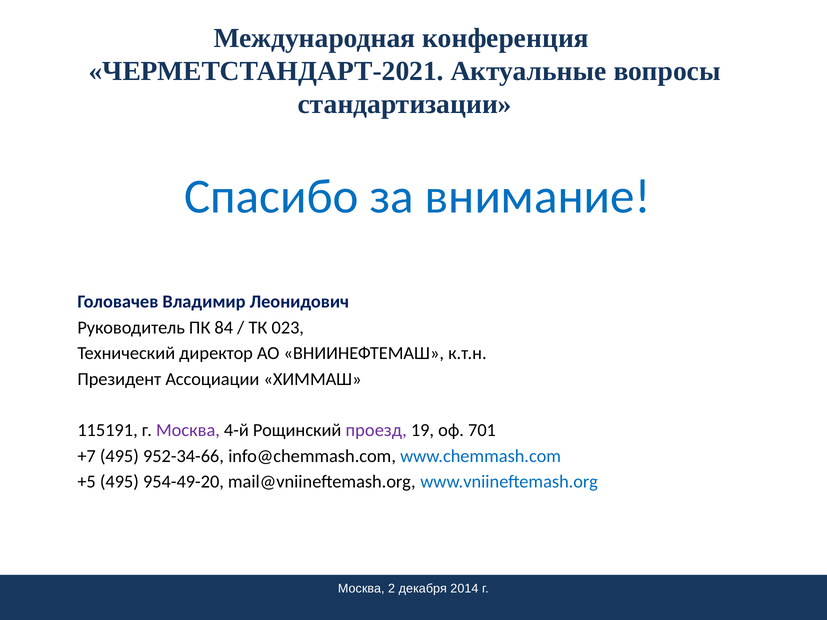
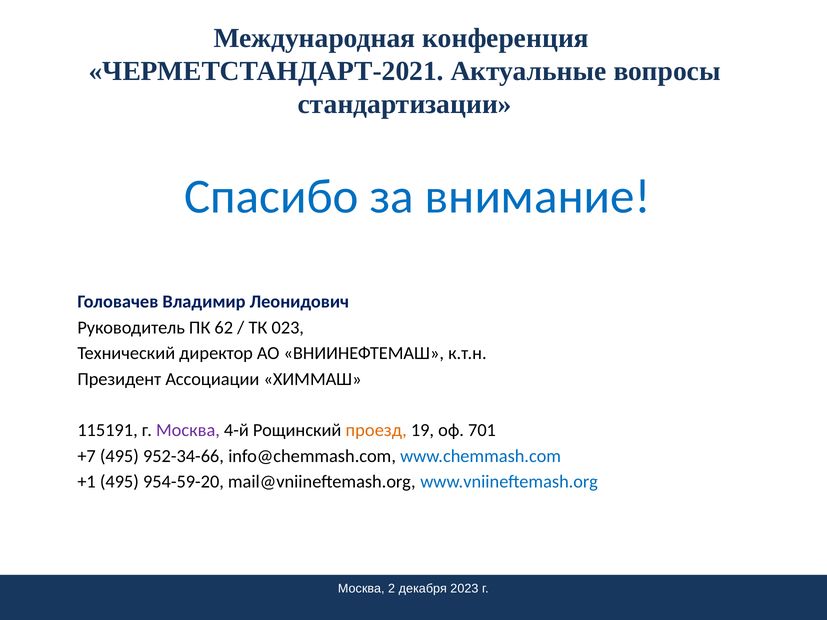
84: 84 -> 62
проезд colour: purple -> orange
+5: +5 -> +1
954-49-20: 954-49-20 -> 954-59-20
2014: 2014 -> 2023
